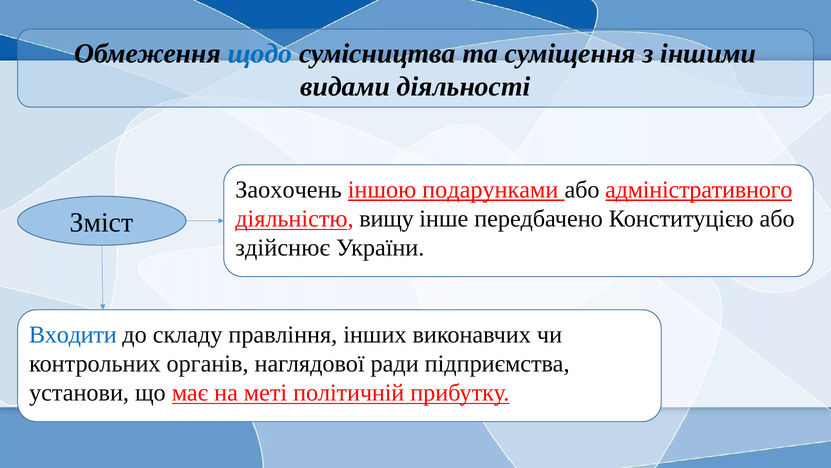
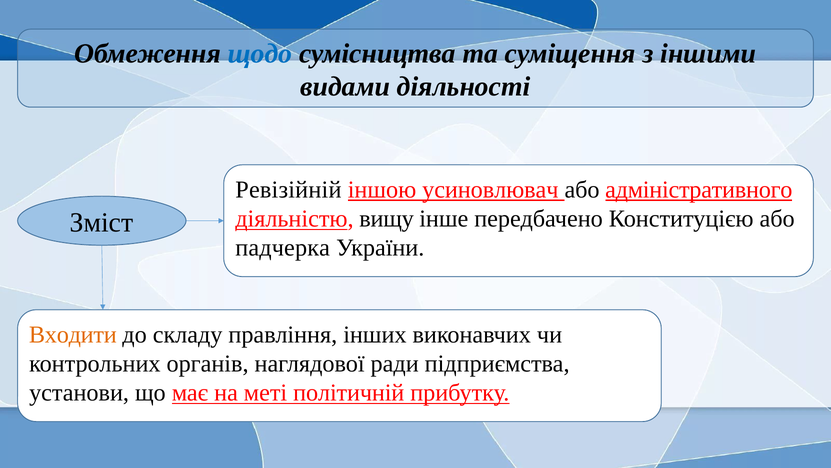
Заохочень: Заохочень -> Ревізійній
подарунками: подарунками -> усиновлювач
здійснює: здійснює -> падчерка
Входити colour: blue -> orange
